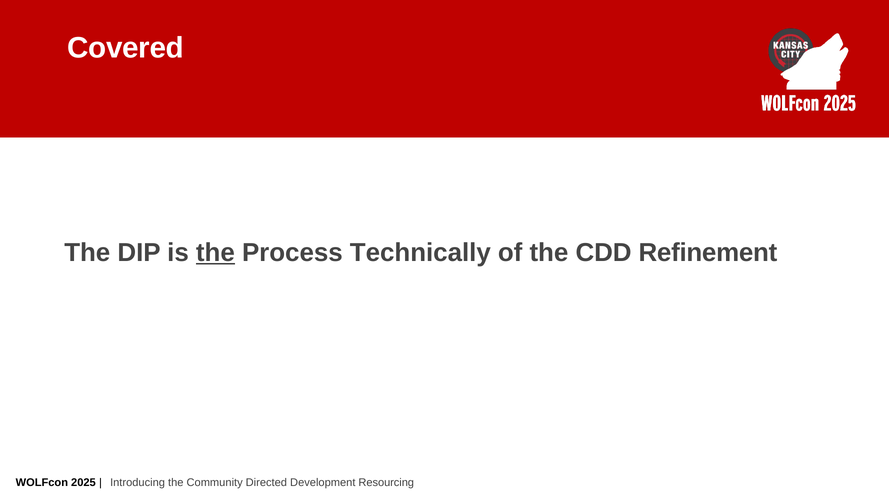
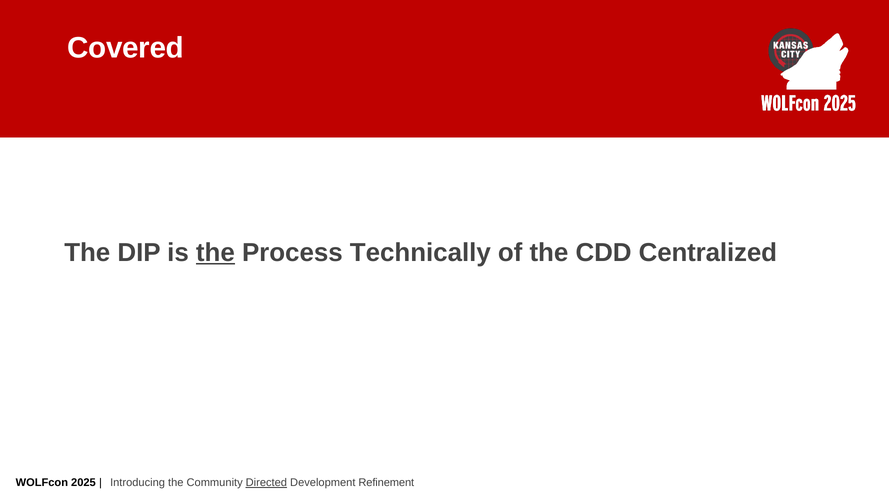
Refinement: Refinement -> Centralized
Directed underline: none -> present
Resourcing: Resourcing -> Refinement
